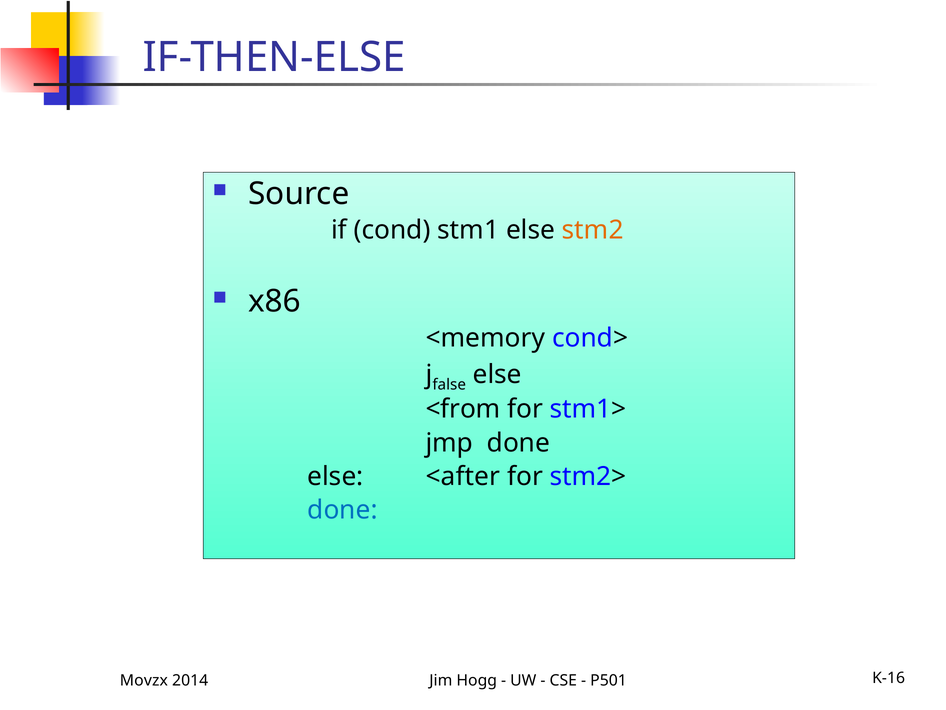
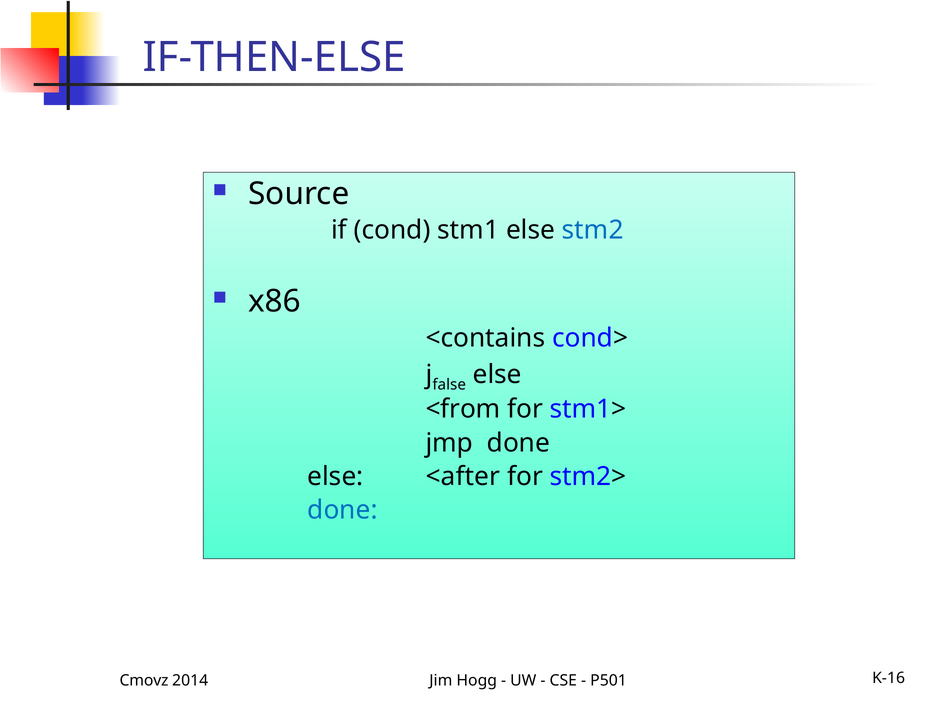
stm2 colour: orange -> blue
<memory: <memory -> <contains
Movzx: Movzx -> Cmovz
